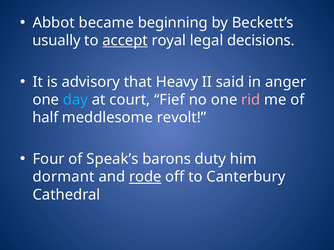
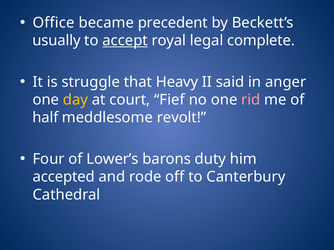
Abbot: Abbot -> Office
beginning: beginning -> precedent
decisions: decisions -> complete
advisory: advisory -> struggle
day colour: light blue -> yellow
Speak’s: Speak’s -> Lower’s
dormant: dormant -> accepted
rode underline: present -> none
